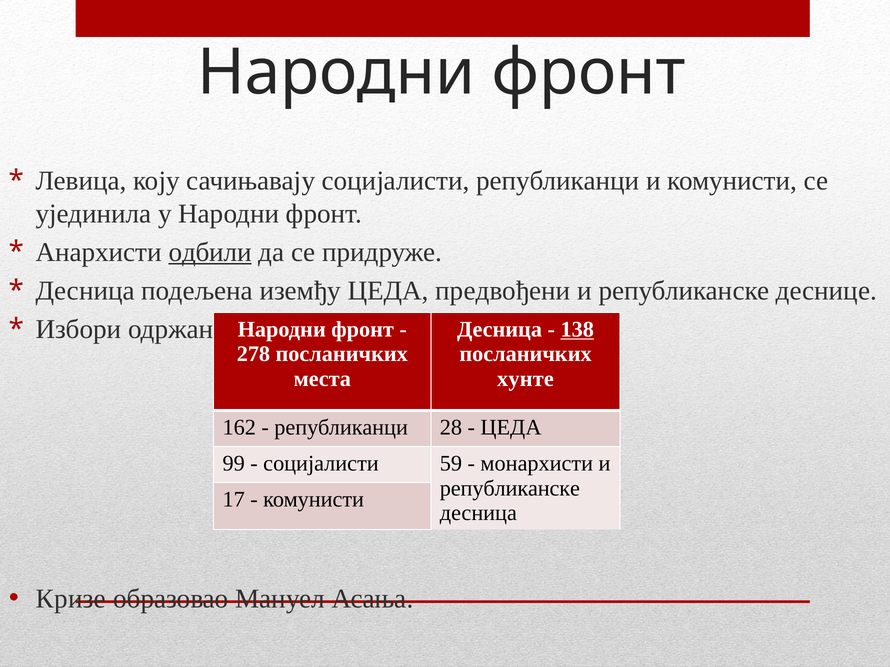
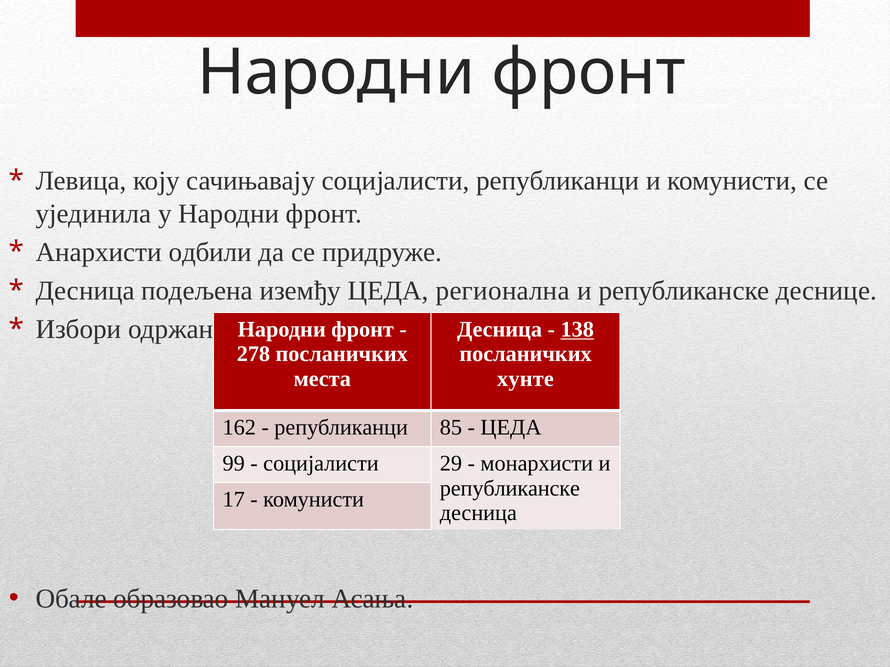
одбили underline: present -> none
предвођени: предвођени -> регионална
28: 28 -> 85
59: 59 -> 29
Кризе: Кризе -> Обале
